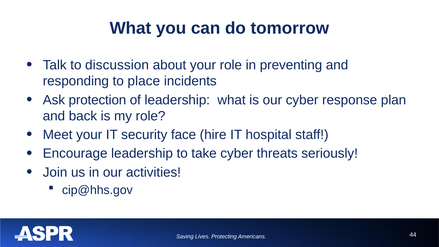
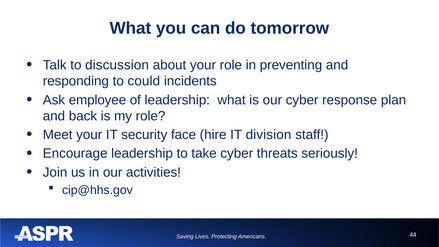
place: place -> could
protection: protection -> employee
hospital: hospital -> division
